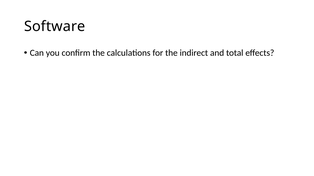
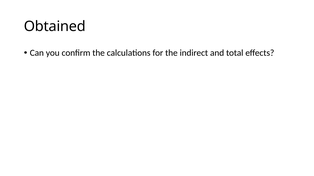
Software: Software -> Obtained
